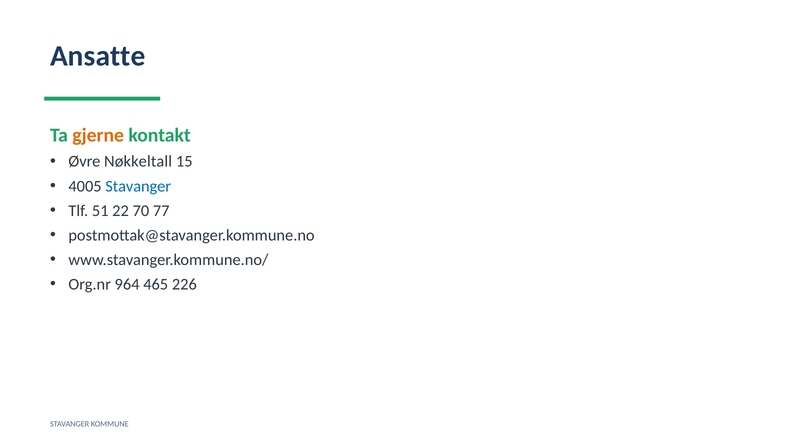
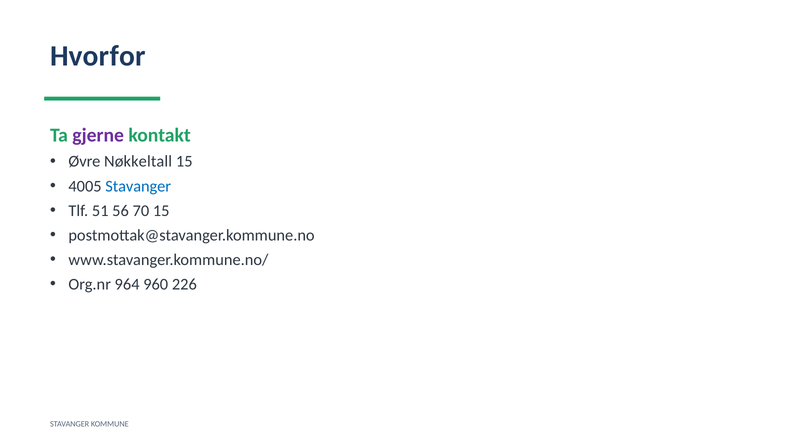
Ansatte: Ansatte -> Hvorfor
gjerne colour: orange -> purple
22: 22 -> 56
70 77: 77 -> 15
465: 465 -> 960
